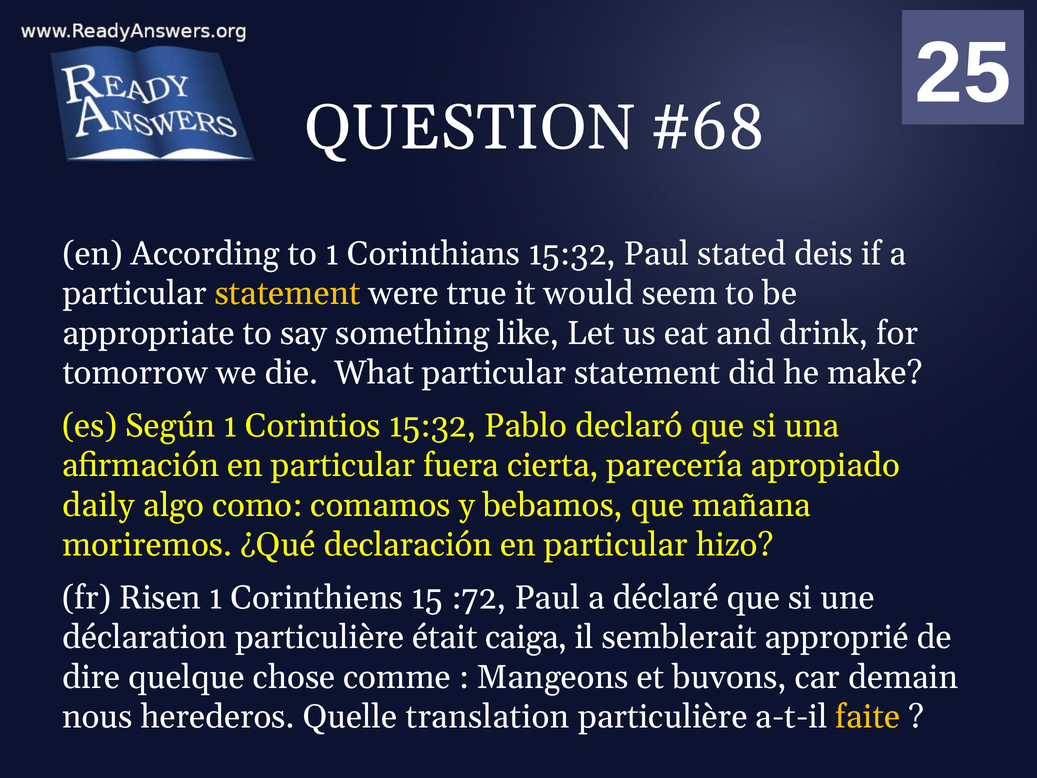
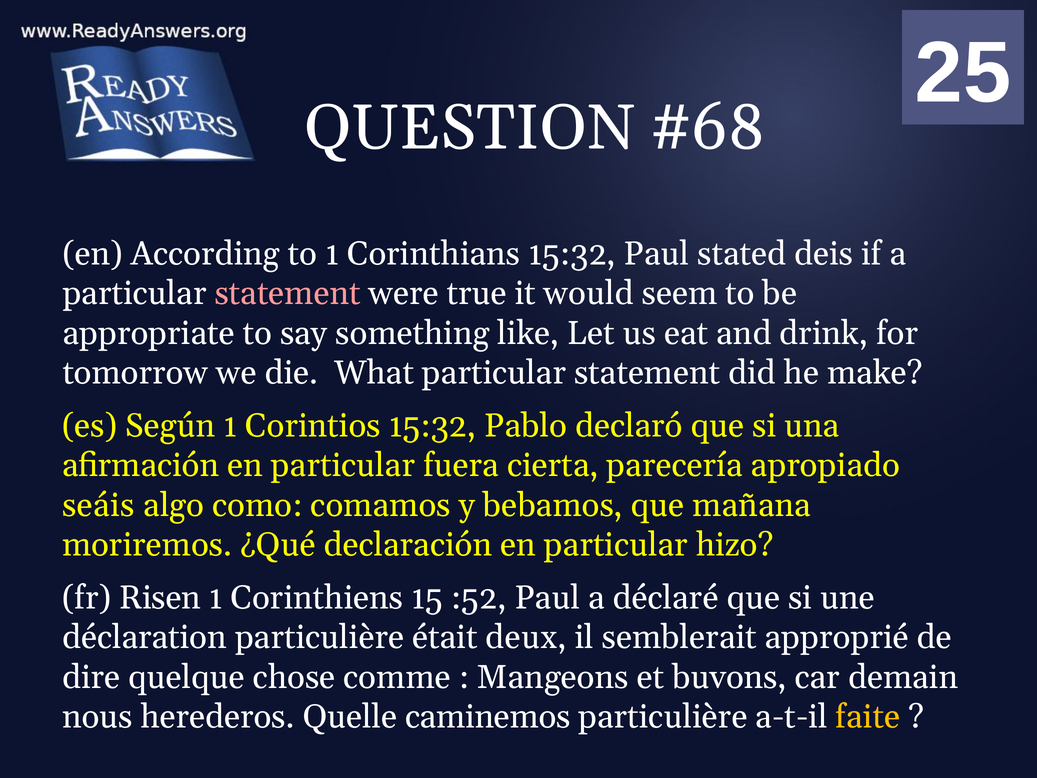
statement at (288, 293) colour: yellow -> pink
daily: daily -> seáis
:72: :72 -> :52
caiga: caiga -> deux
translation: translation -> caminemos
